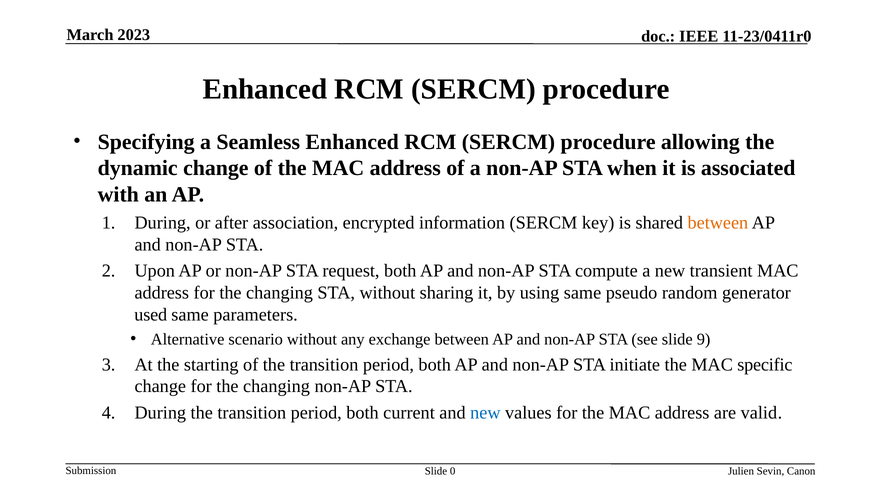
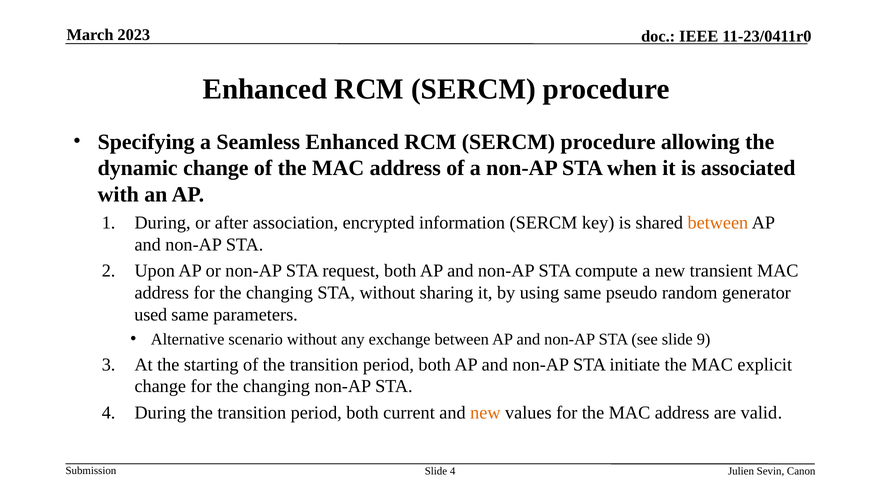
specific: specific -> explicit
new at (485, 413) colour: blue -> orange
Slide 0: 0 -> 4
